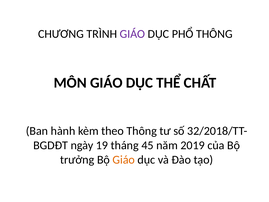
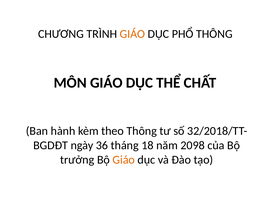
GIÁO at (132, 34) colour: purple -> orange
19: 19 -> 36
45: 45 -> 18
2019: 2019 -> 2098
